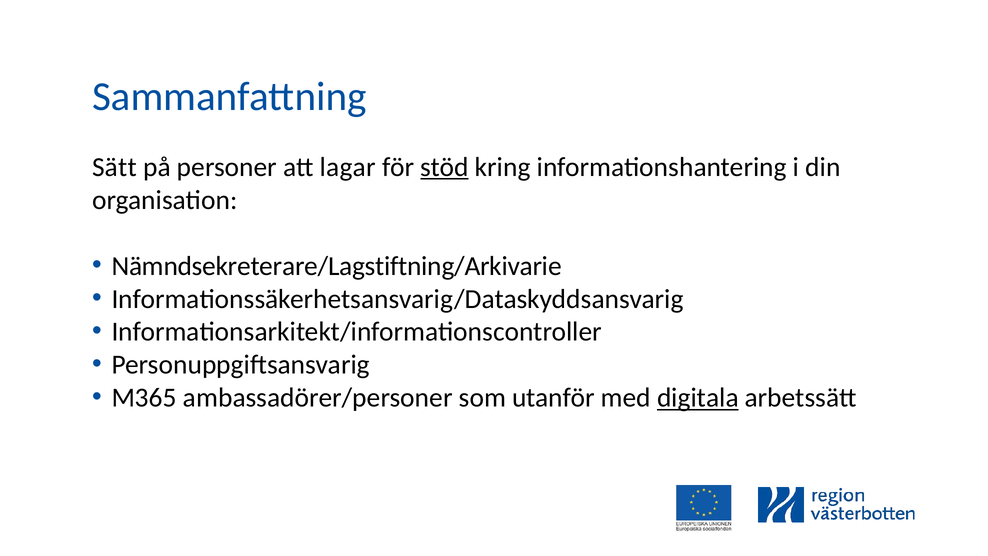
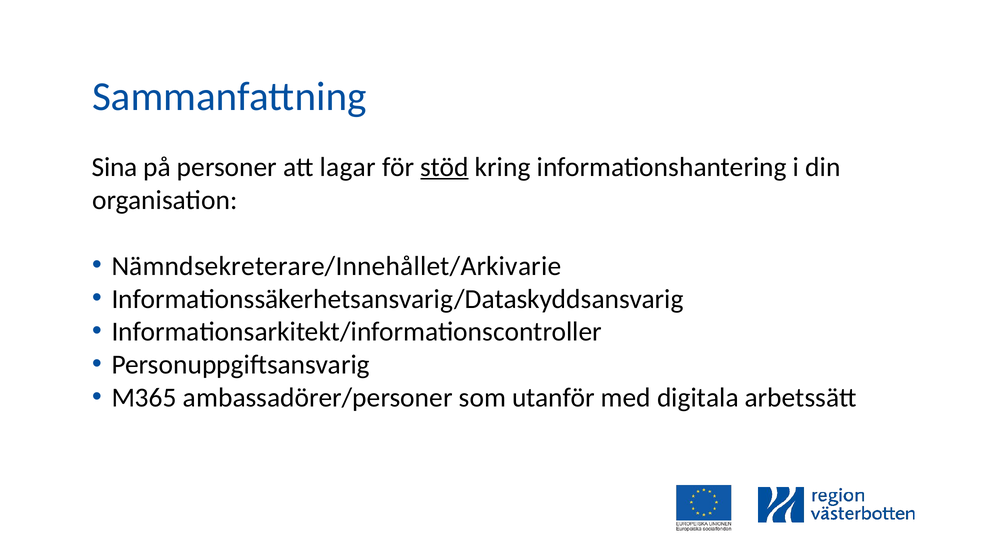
Sätt: Sätt -> Sina
Nämndsekreterare/Lagstiftning/Arkivarie: Nämndsekreterare/Lagstiftning/Arkivarie -> Nämndsekreterare/Innehållet/Arkivarie
digitala underline: present -> none
